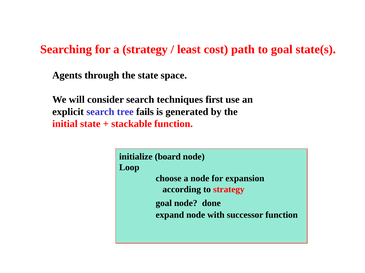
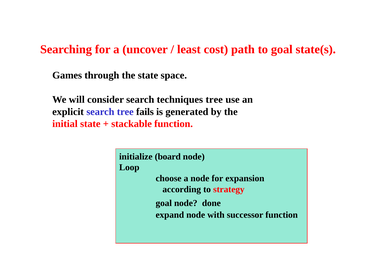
a strategy: strategy -> uncover
Agents: Agents -> Games
techniques first: first -> tree
